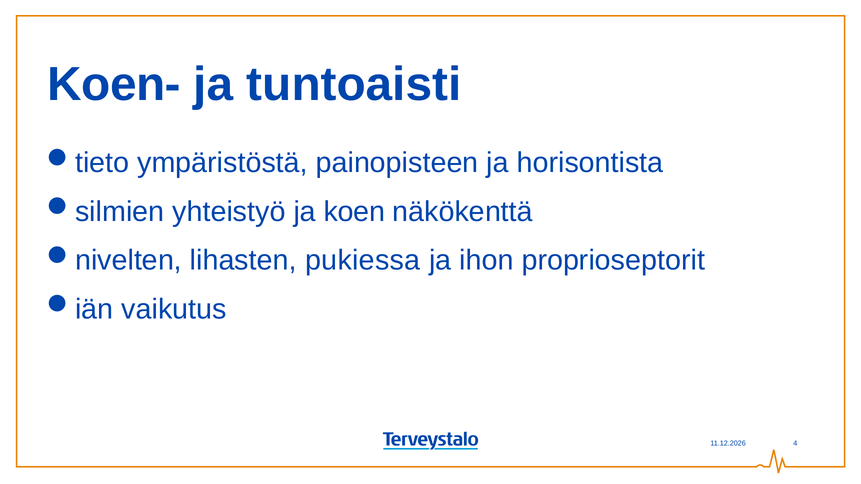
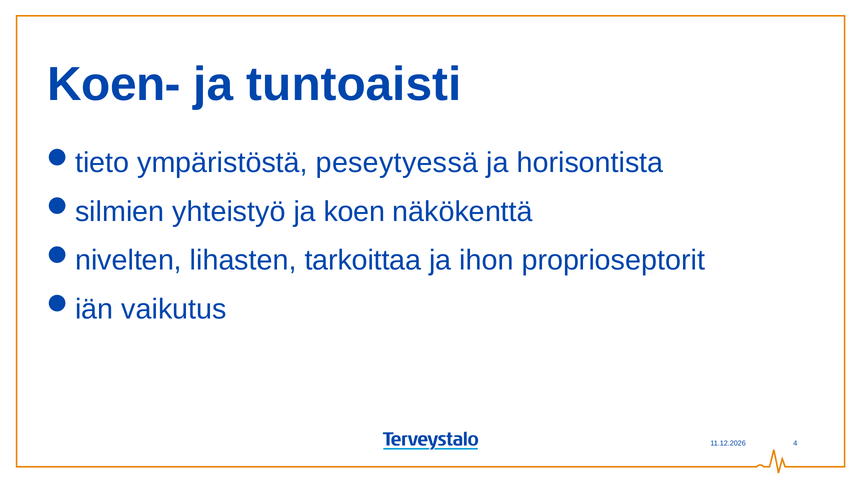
painopisteen: painopisteen -> peseytyessä
pukiessa: pukiessa -> tarkoittaa
